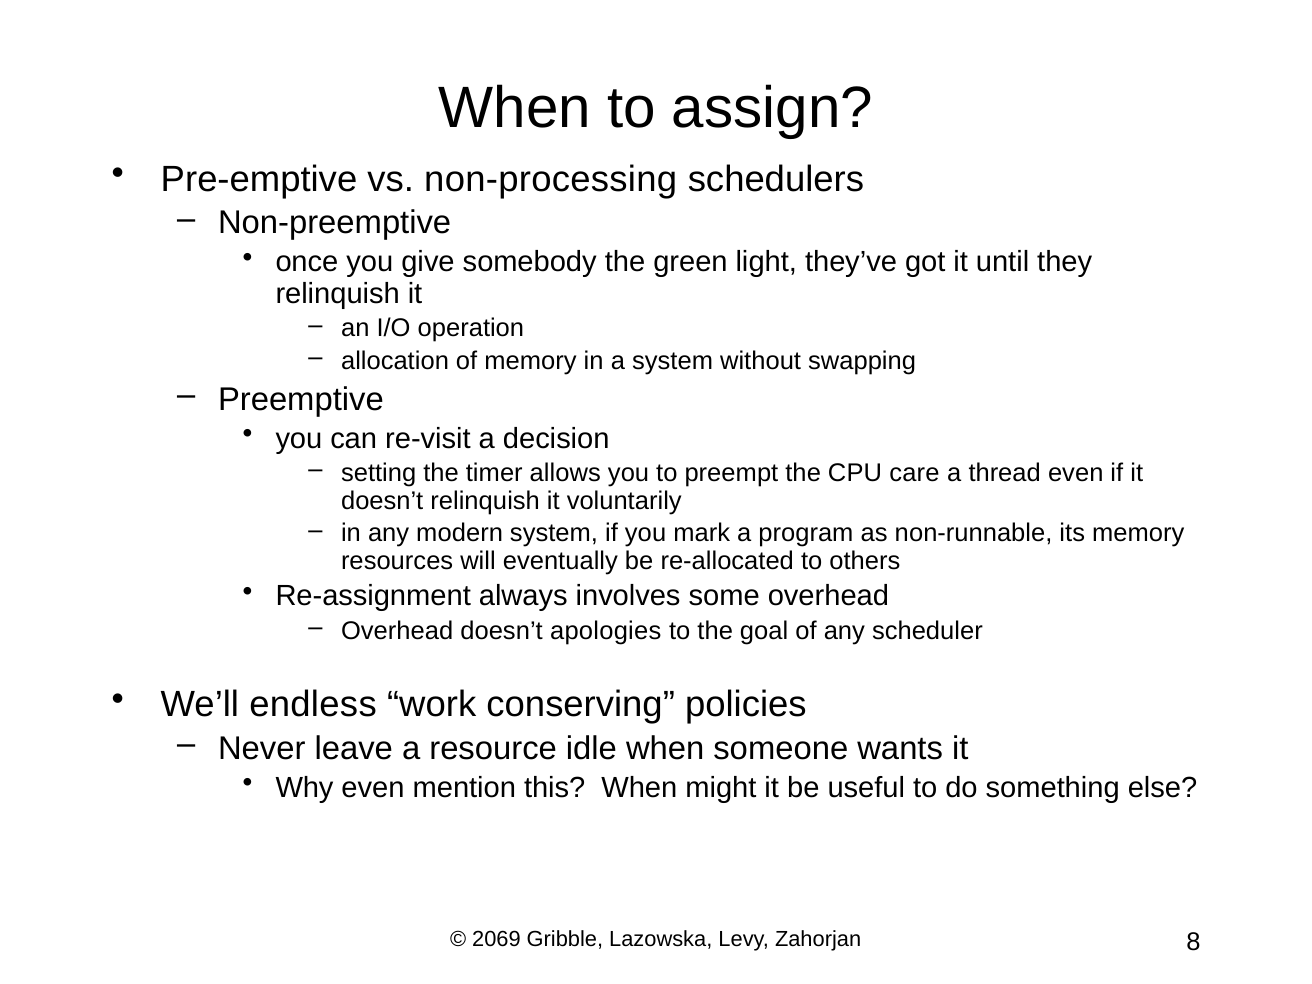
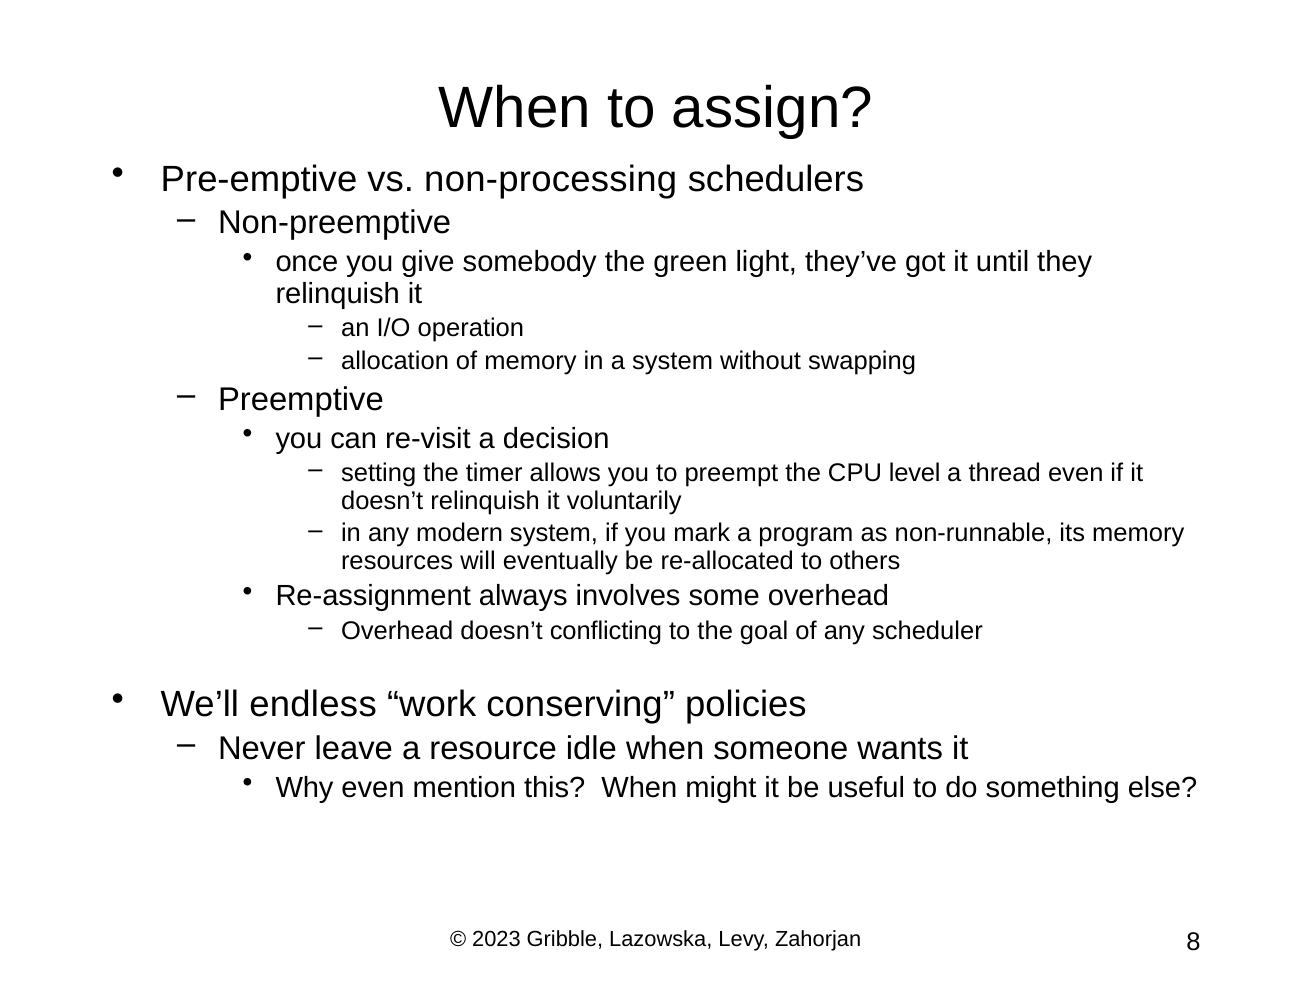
care: care -> level
apologies: apologies -> conflicting
2069: 2069 -> 2023
